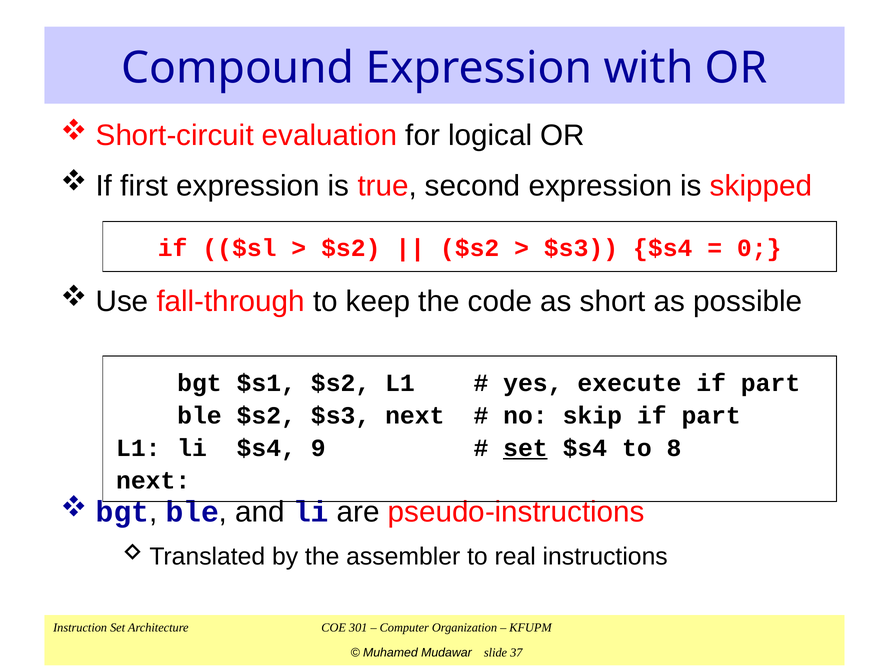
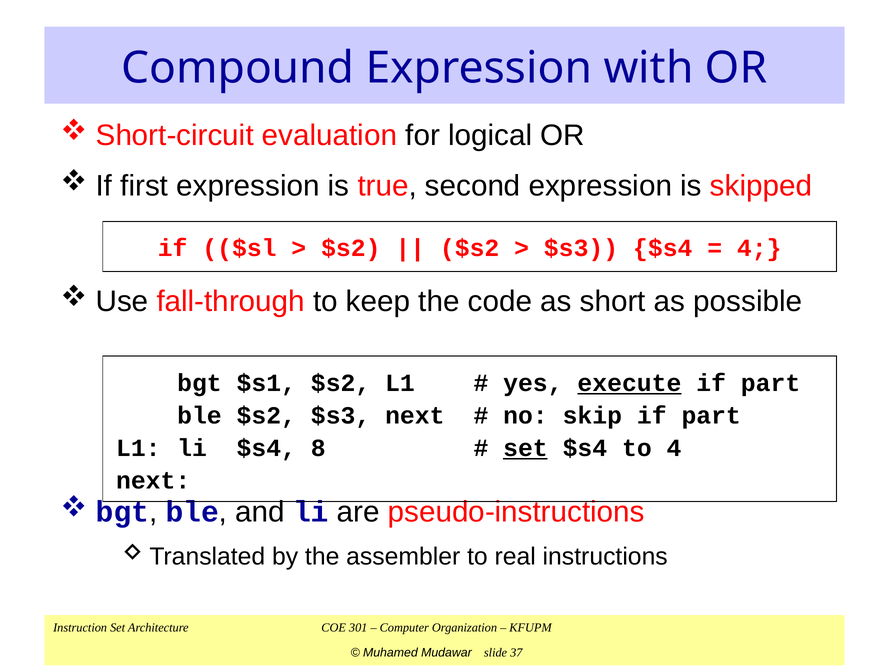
0 at (759, 248): 0 -> 4
execute underline: none -> present
9: 9 -> 8
to 8: 8 -> 4
